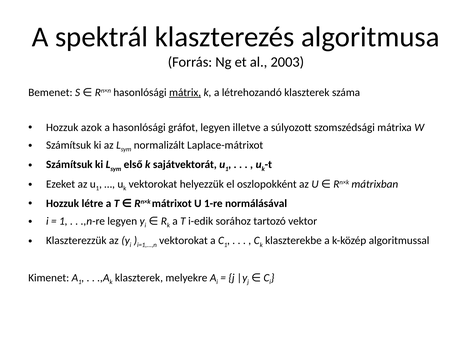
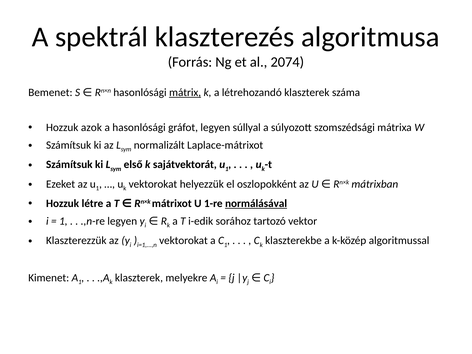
2003: 2003 -> 2074
illetve: illetve -> súllyal
normálásával underline: none -> present
